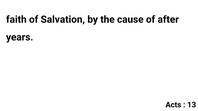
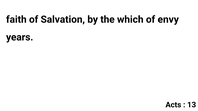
cause: cause -> which
after: after -> envy
